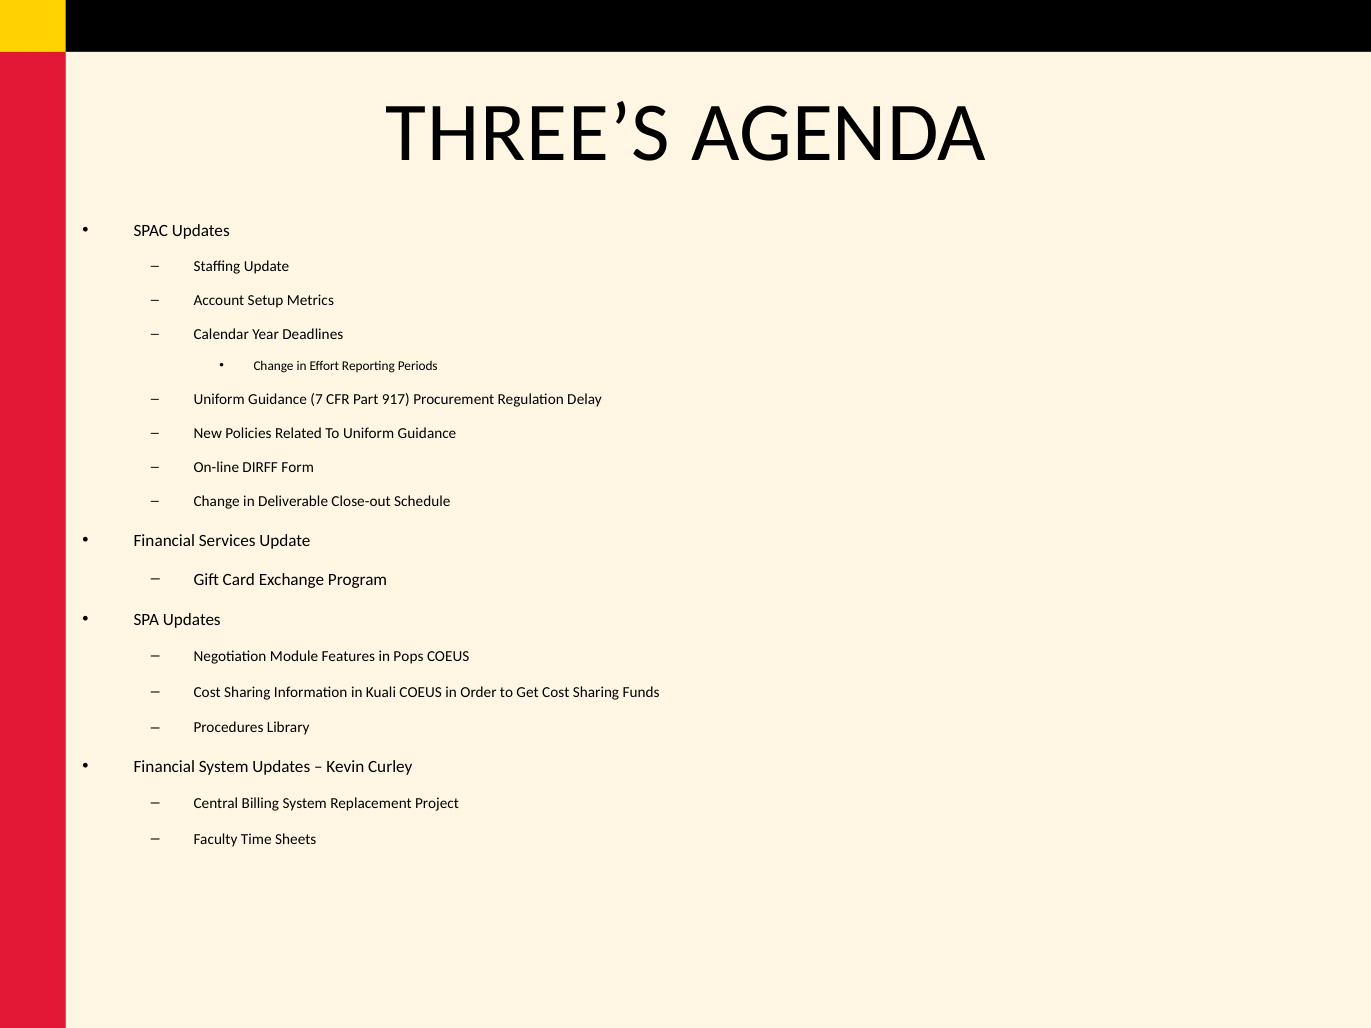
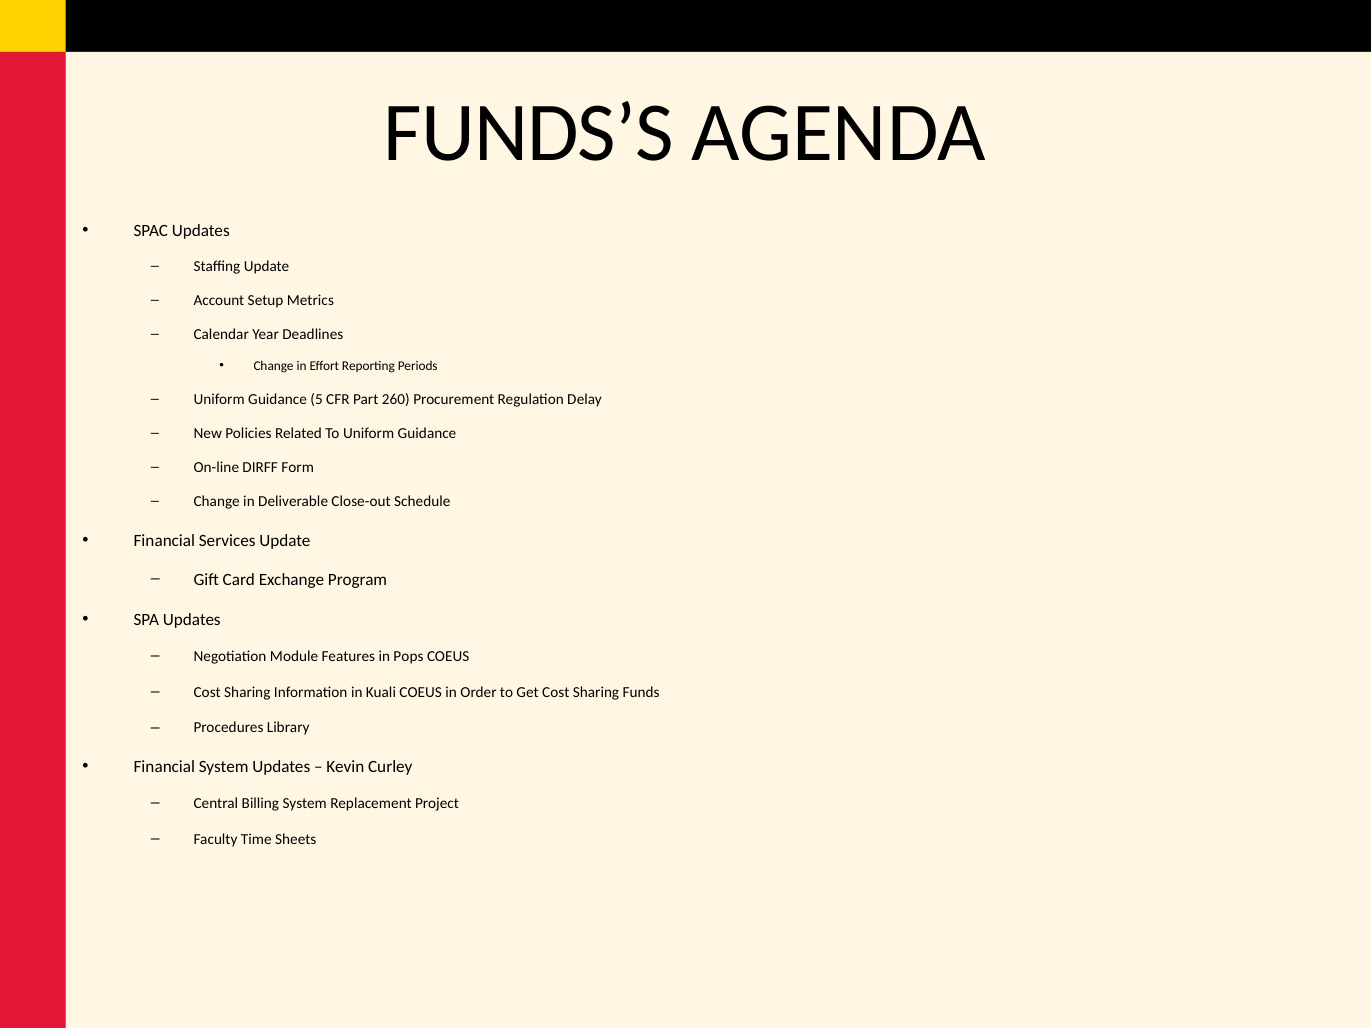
THREE’S: THREE’S -> FUNDS’S
7: 7 -> 5
917: 917 -> 260
